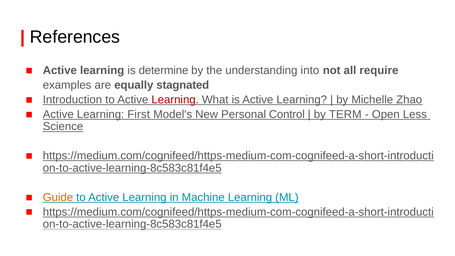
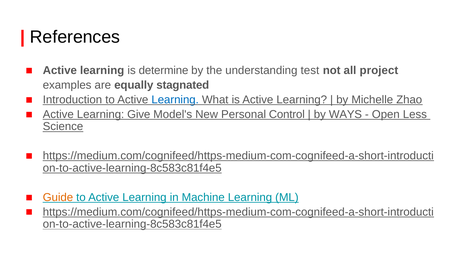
into: into -> test
require: require -> project
Learning at (175, 100) colour: red -> blue
First: First -> Give
TERM: TERM -> WAYS
